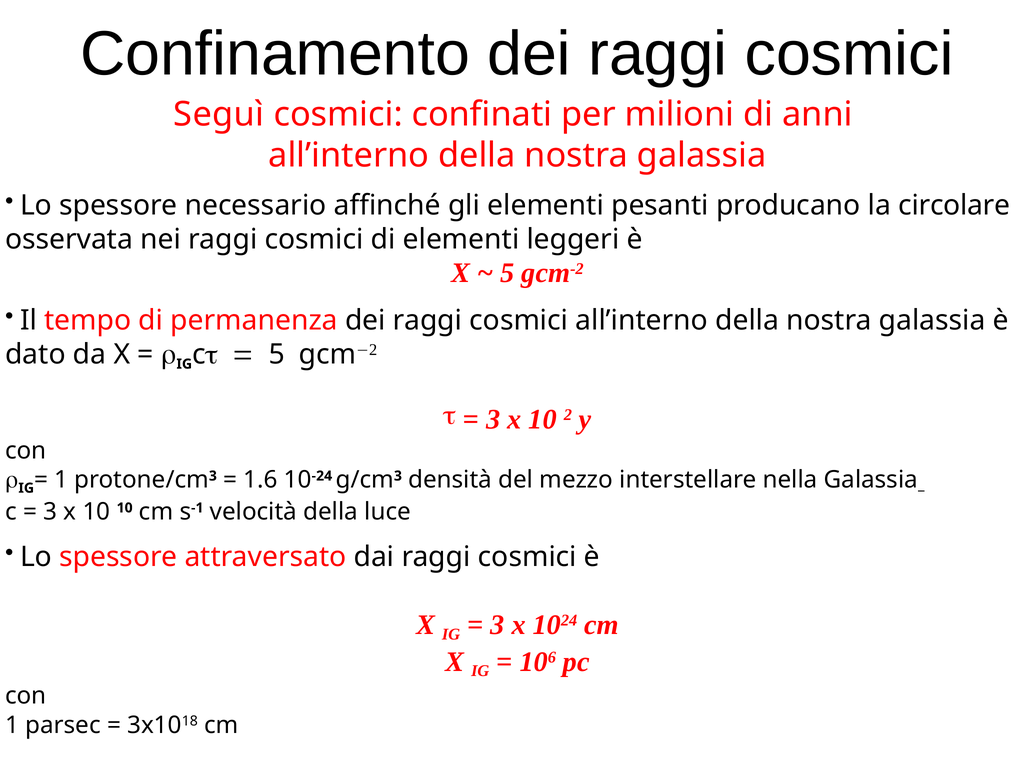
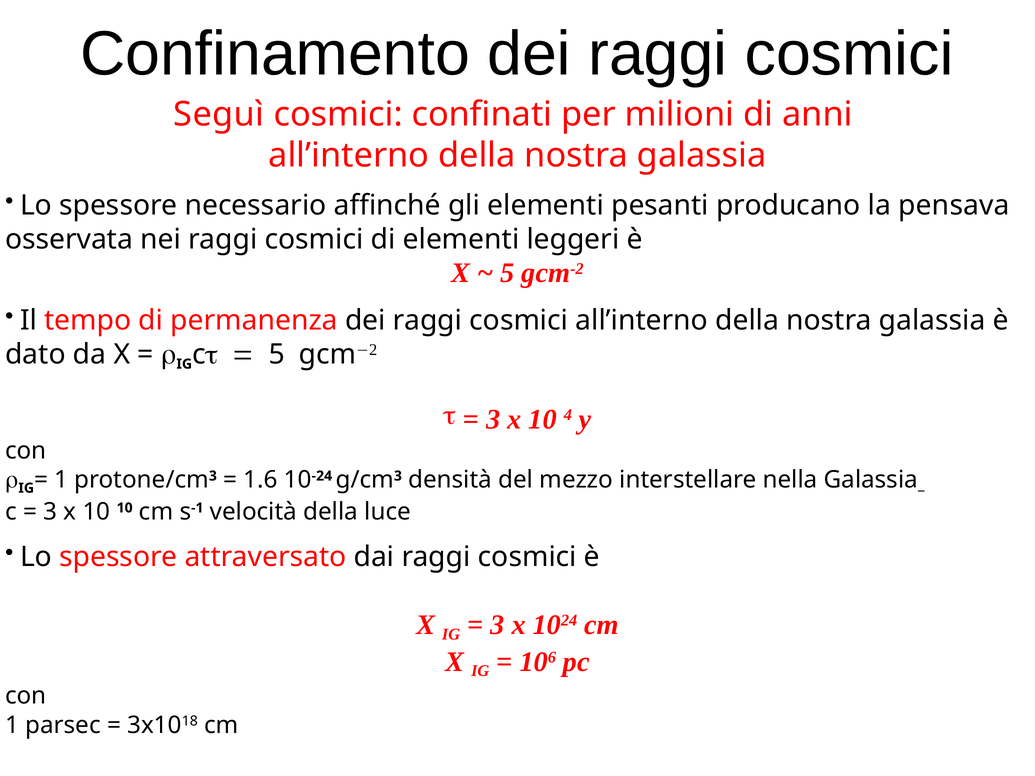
circolare: circolare -> pensava
2: 2 -> 4
